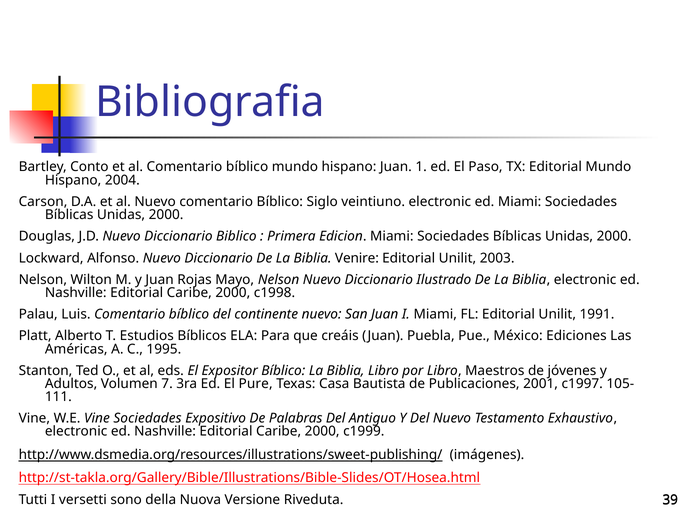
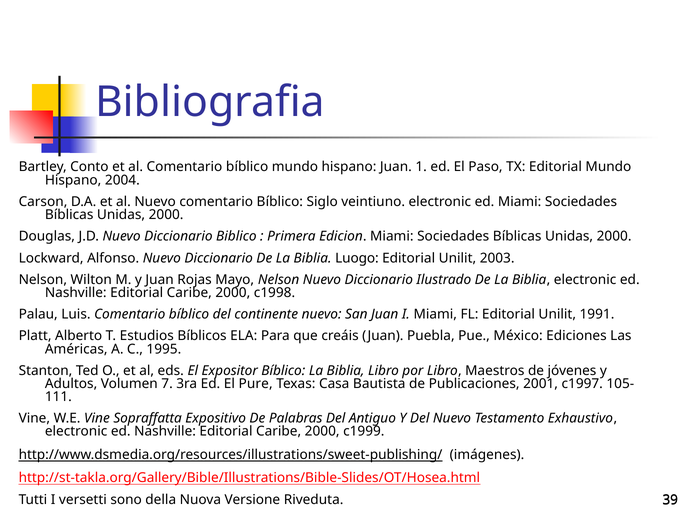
Venire: Venire -> Luogo
Vine Sociedades: Sociedades -> Sopraffatta
